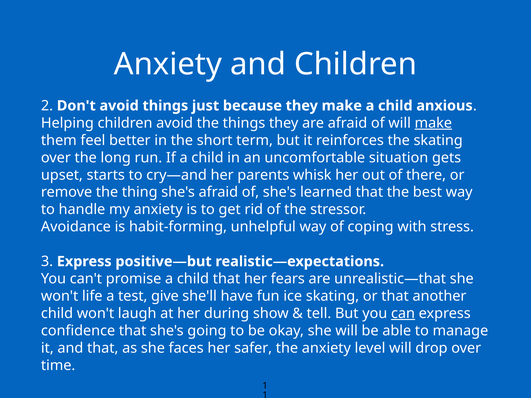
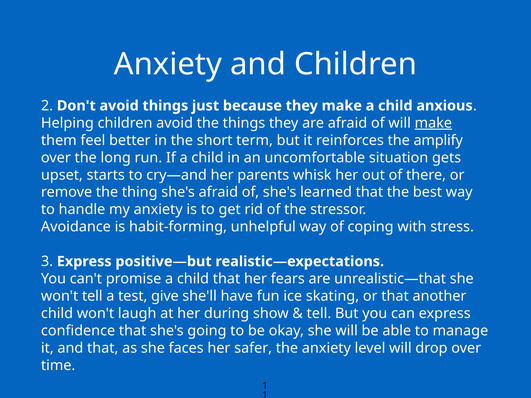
the skating: skating -> amplify
won't life: life -> tell
can underline: present -> none
